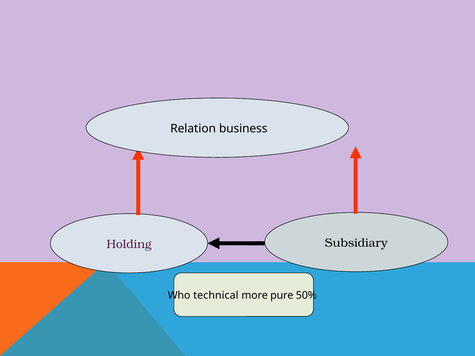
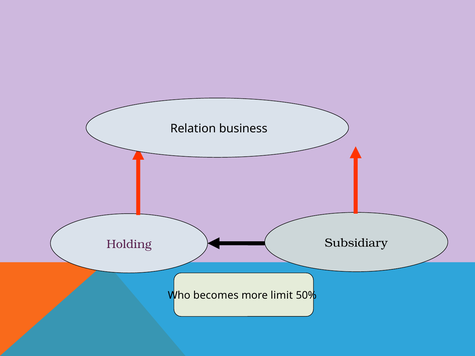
technical: technical -> becomes
pure: pure -> limit
